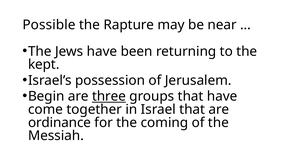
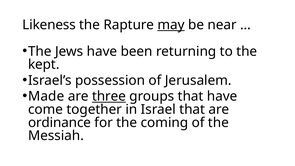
Possible: Possible -> Likeness
may underline: none -> present
Begin: Begin -> Made
